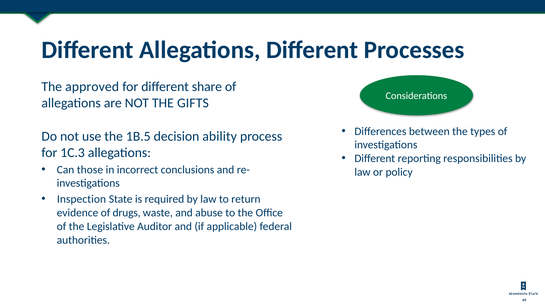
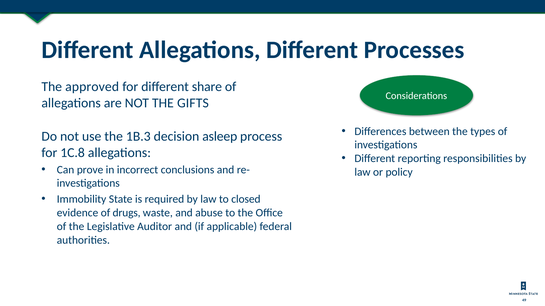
1B.5: 1B.5 -> 1B.3
ability: ability -> asleep
1C.3: 1C.3 -> 1C.8
those: those -> prove
Inspection: Inspection -> Immobility
return: return -> closed
